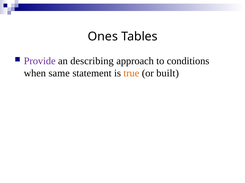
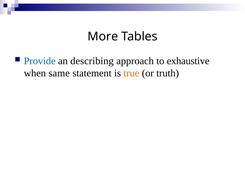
Ones: Ones -> More
Provide colour: purple -> blue
conditions: conditions -> exhaustive
built: built -> truth
